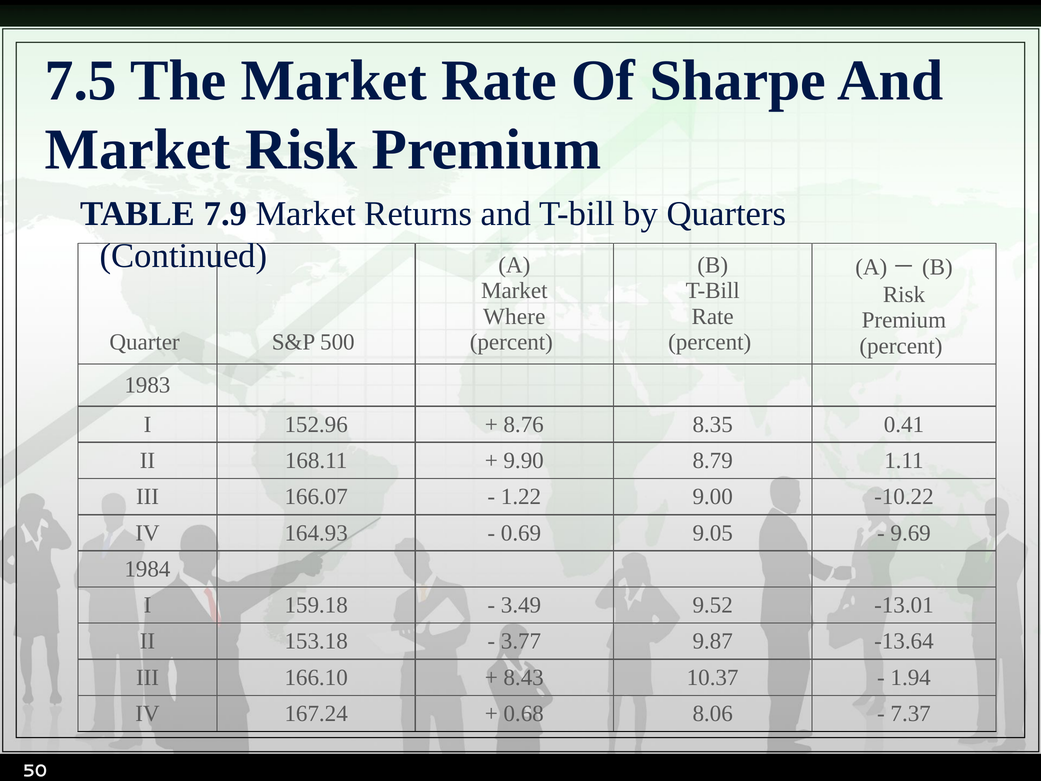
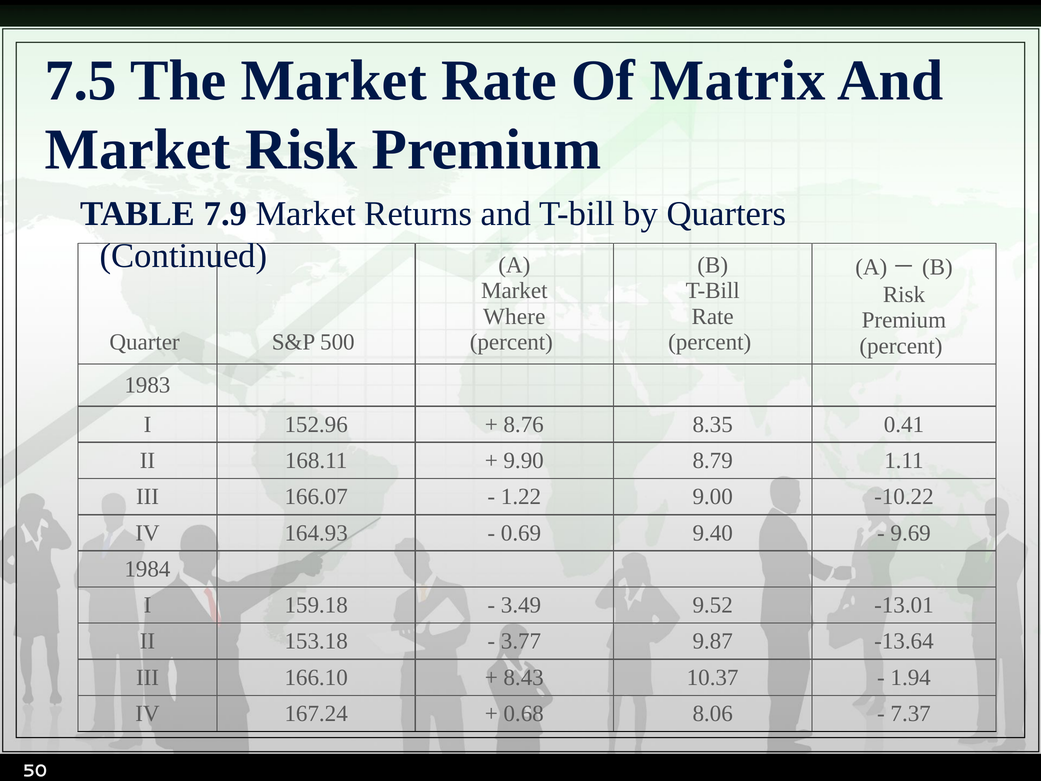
Sharpe: Sharpe -> Matrix
9.05: 9.05 -> 9.40
